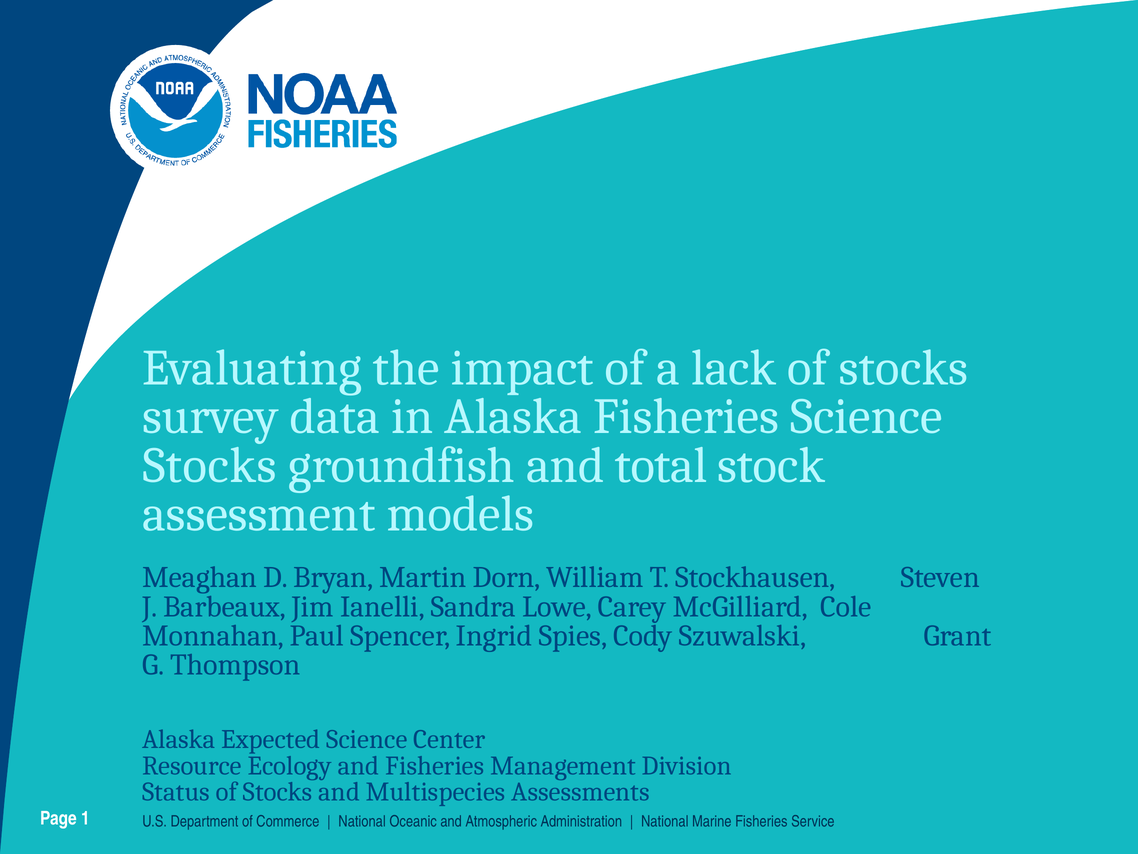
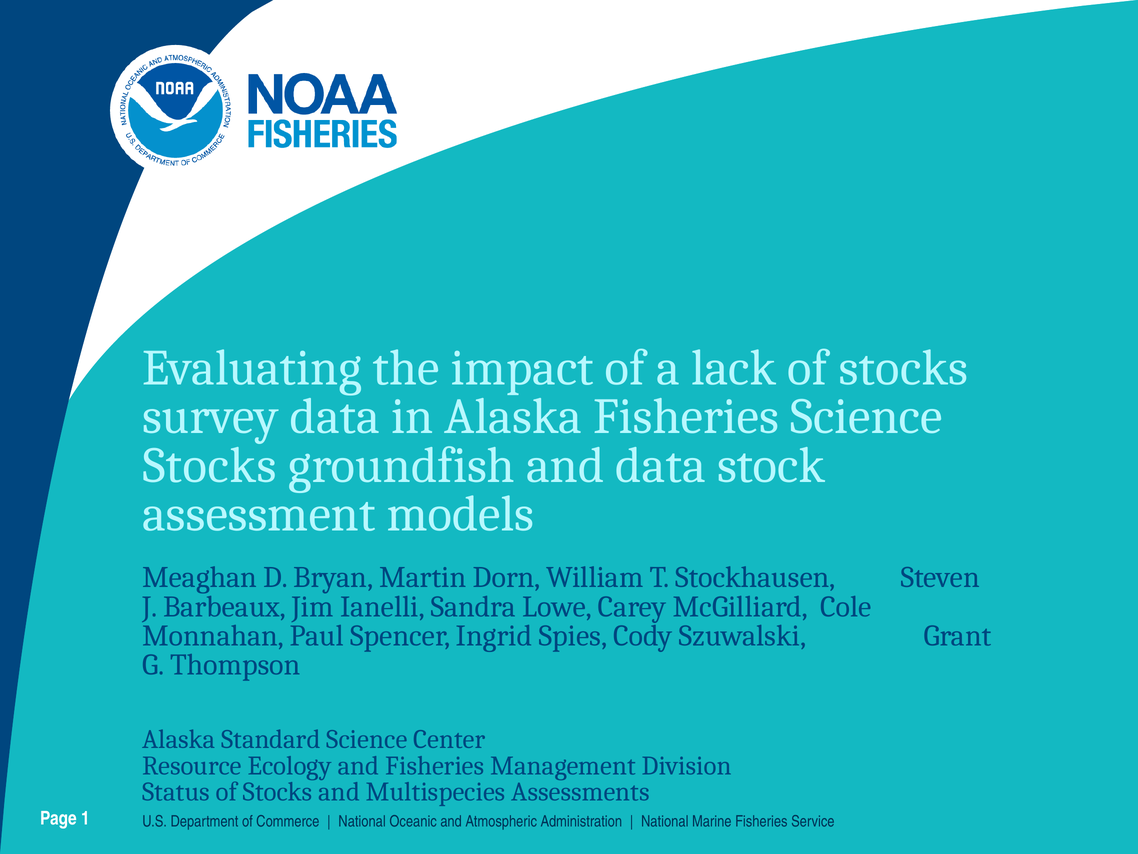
and total: total -> data
Expected: Expected -> Standard
